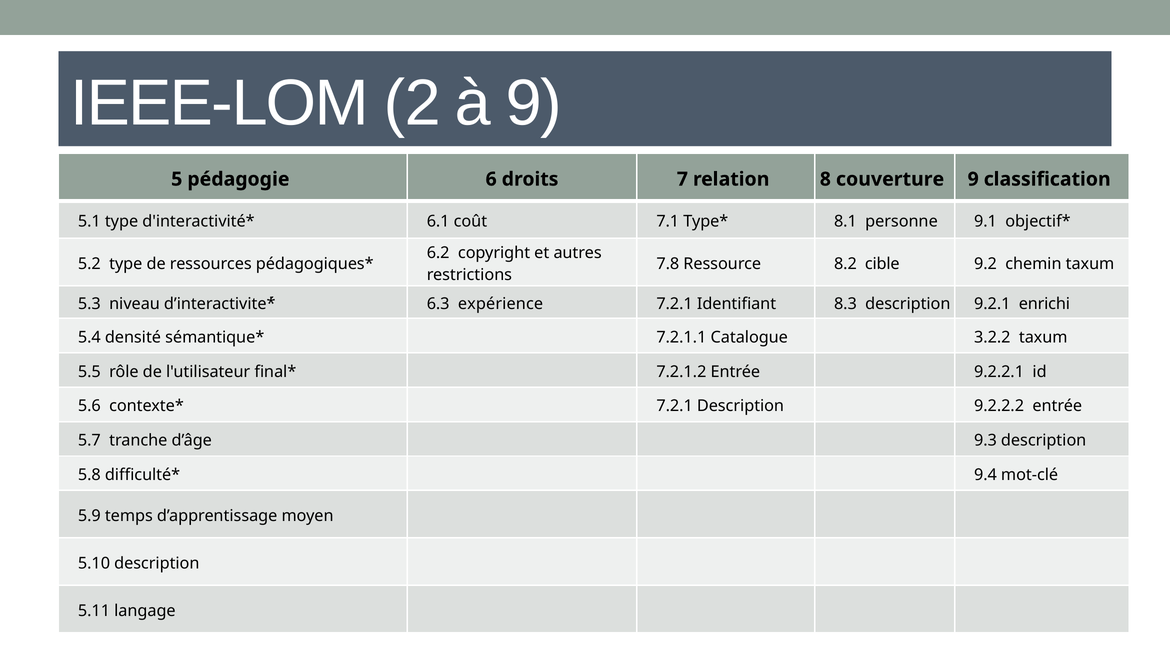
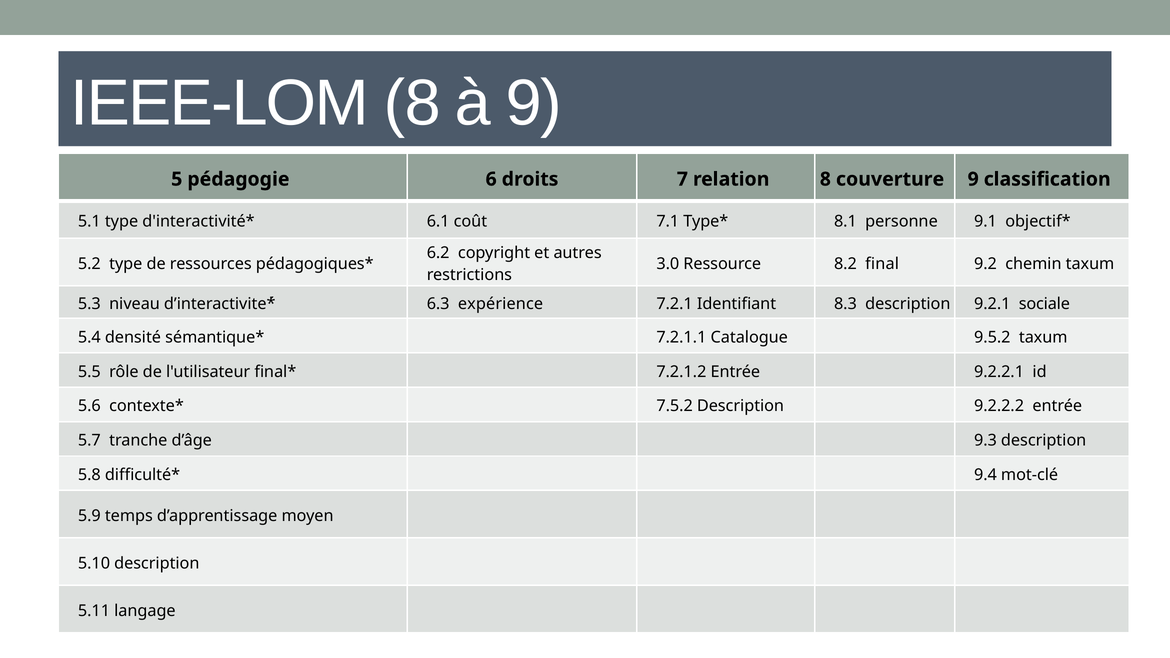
IEEE-LOM 2: 2 -> 8
7.8: 7.8 -> 3.0
cible: cible -> final
enrichi: enrichi -> sociale
3.2.2: 3.2.2 -> 9.5.2
7.2.1 at (675, 406): 7.2.1 -> 7.5.2
